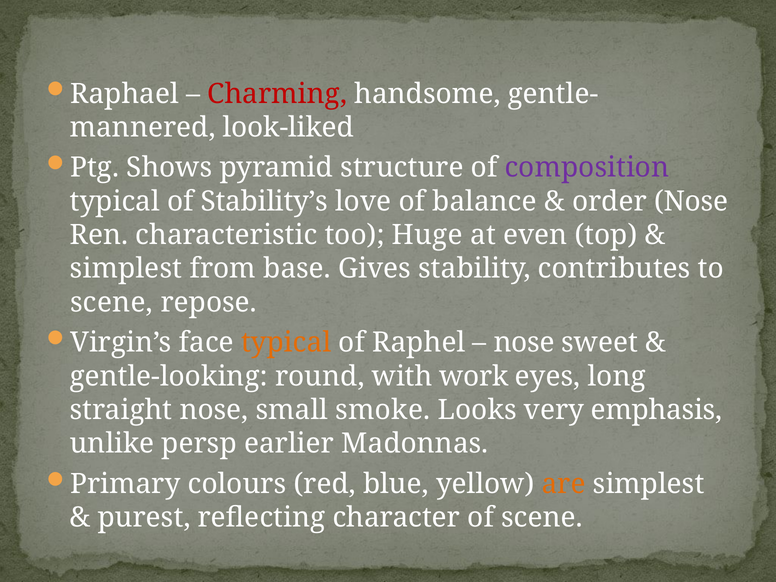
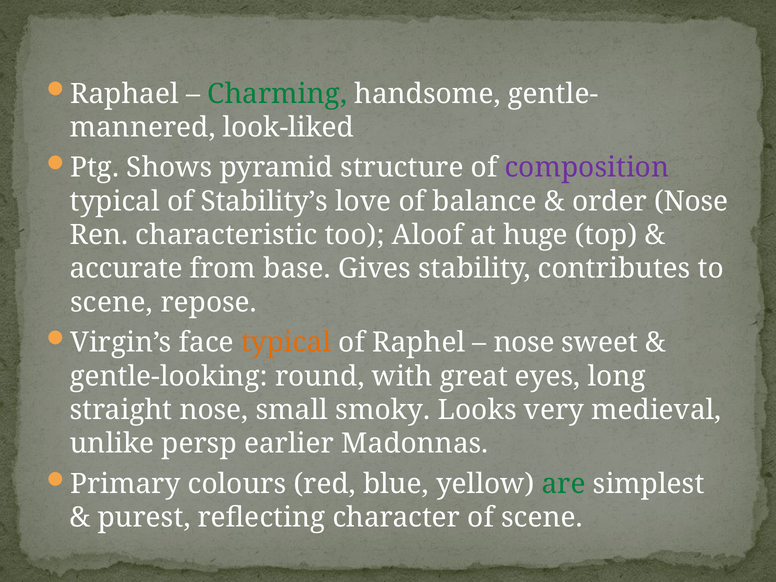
Charming colour: red -> green
Huge: Huge -> Aloof
even: even -> huge
simplest at (126, 269): simplest -> accurate
work: work -> great
smoke: smoke -> smoky
emphasis: emphasis -> medieval
are colour: orange -> green
